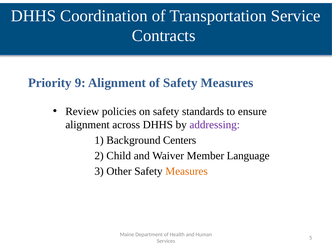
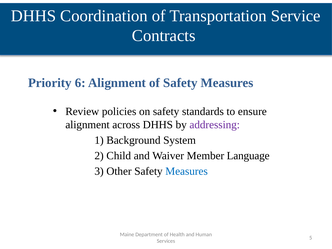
9: 9 -> 6
Centers: Centers -> System
Measures at (187, 171) colour: orange -> blue
